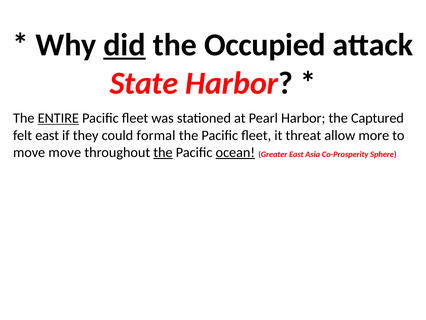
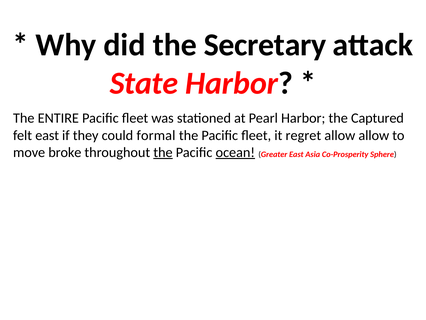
did underline: present -> none
Occupied: Occupied -> Secretary
ENTIRE underline: present -> none
threat: threat -> regret
allow more: more -> allow
move move: move -> broke
